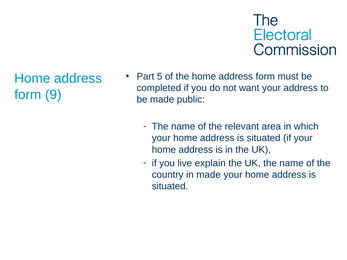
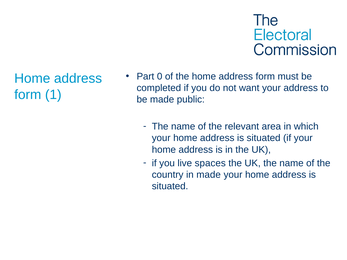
5: 5 -> 0
9: 9 -> 1
explain: explain -> spaces
